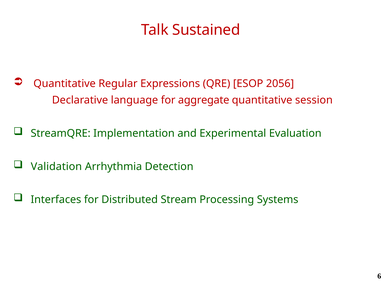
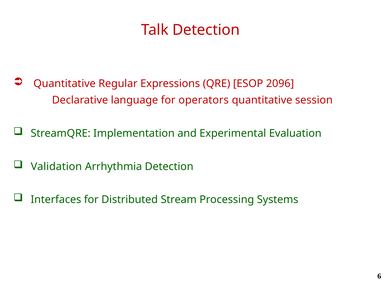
Talk Sustained: Sustained -> Detection
2056: 2056 -> 2096
aggregate: aggregate -> operators
